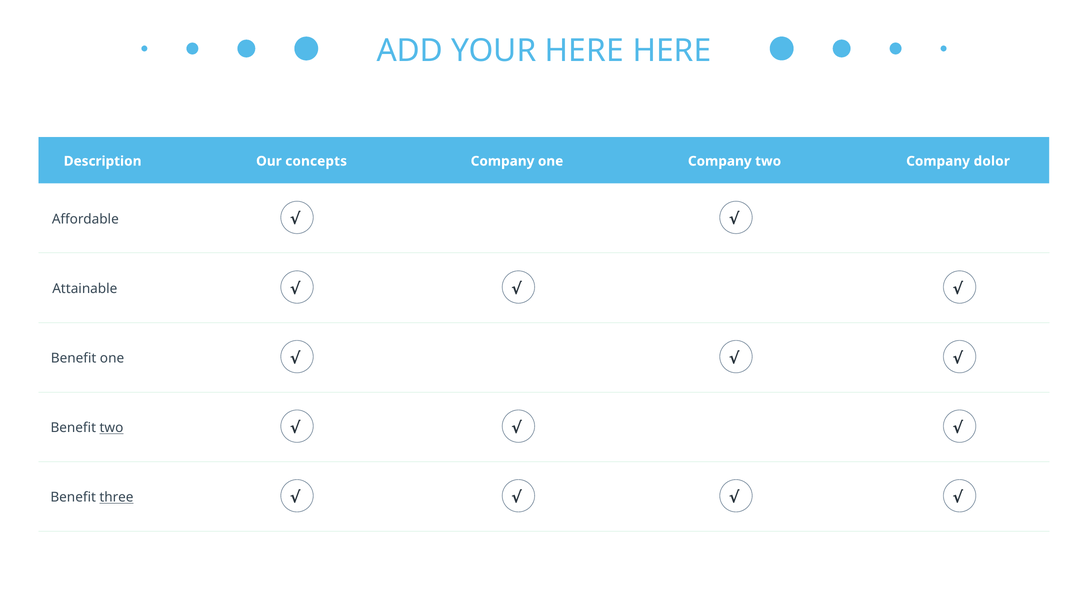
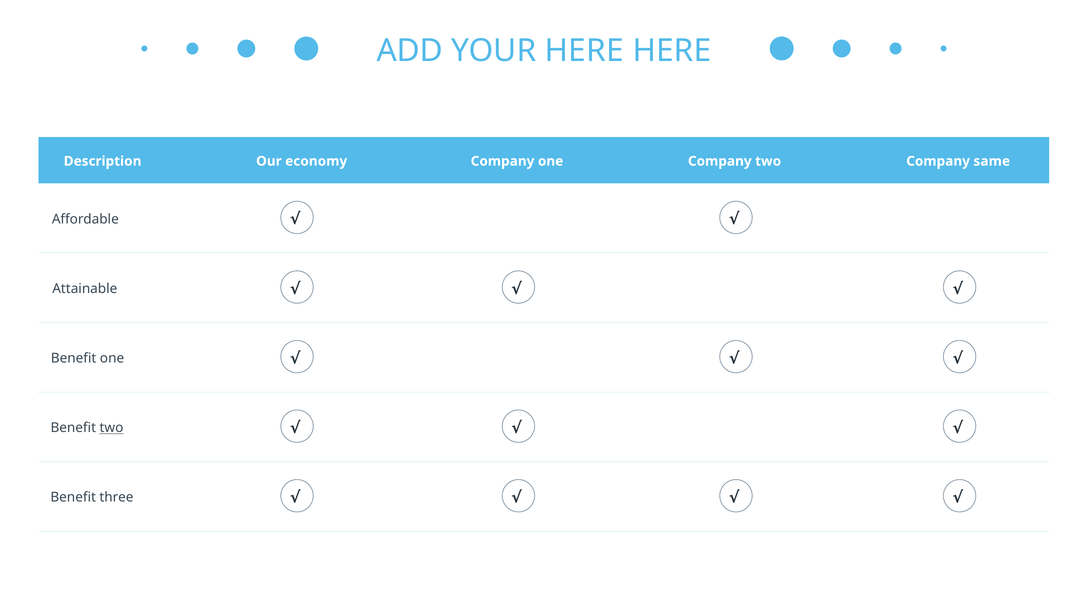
concepts: concepts -> economy
dolor: dolor -> same
three underline: present -> none
